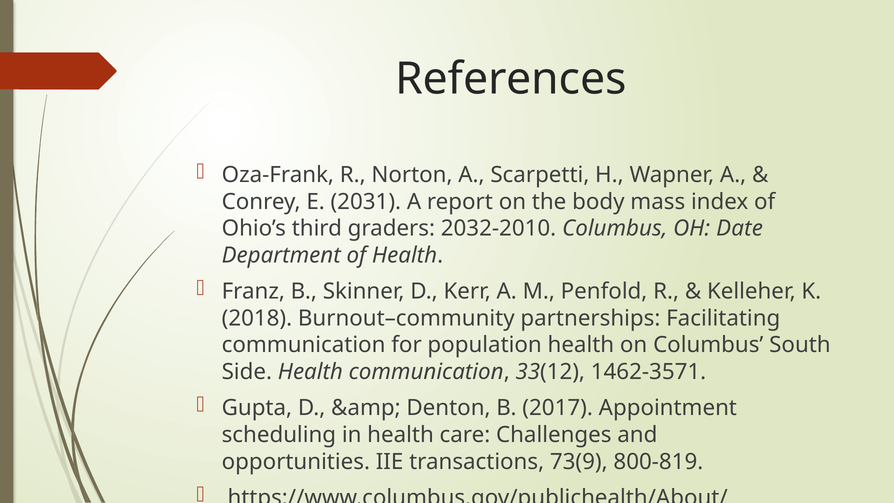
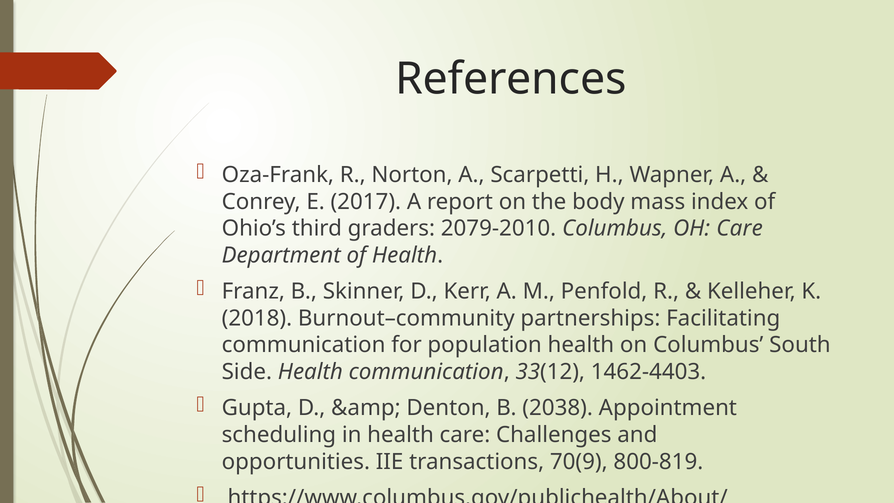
2031: 2031 -> 2017
2032-2010: 2032-2010 -> 2079-2010
OH Date: Date -> Care
1462-3571: 1462-3571 -> 1462-4403
2017: 2017 -> 2038
73(9: 73(9 -> 70(9
